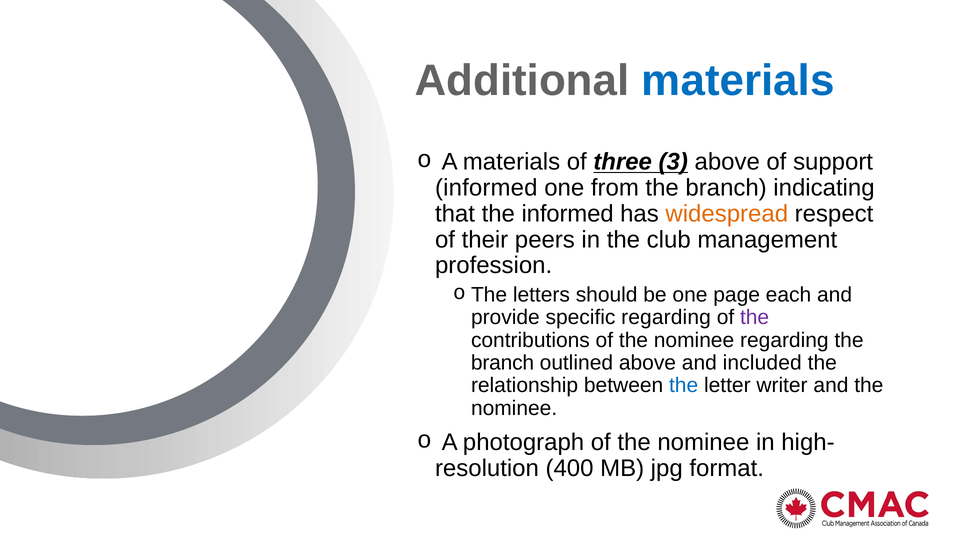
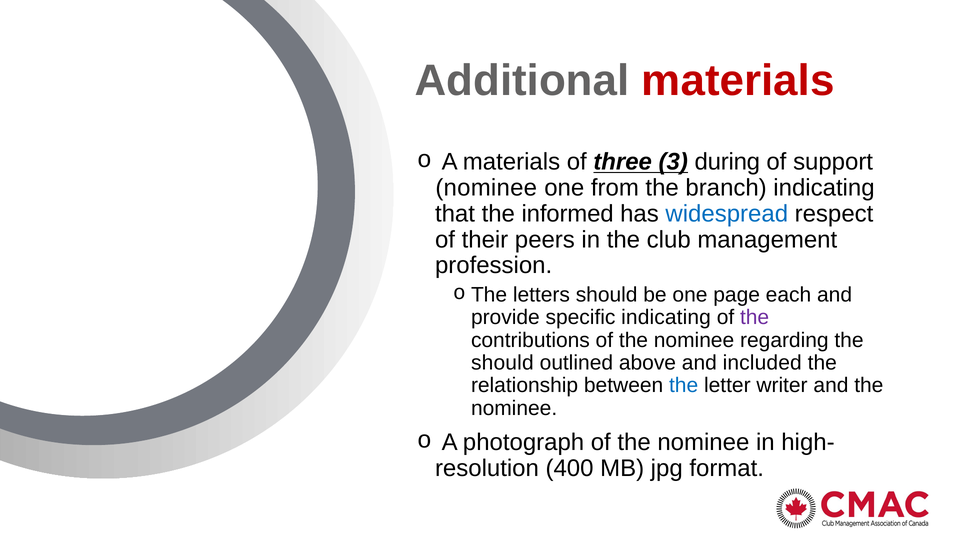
materials at (738, 81) colour: blue -> red
3 above: above -> during
informed at (486, 188): informed -> nominee
widespread colour: orange -> blue
specific regarding: regarding -> indicating
branch at (503, 362): branch -> should
